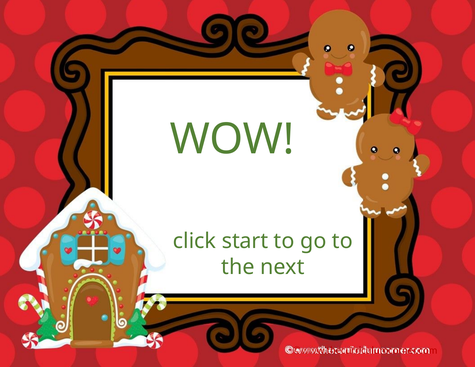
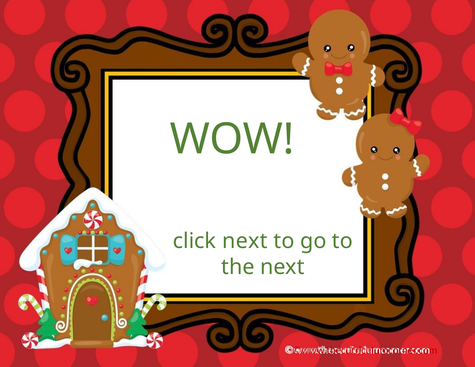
click start: start -> next
